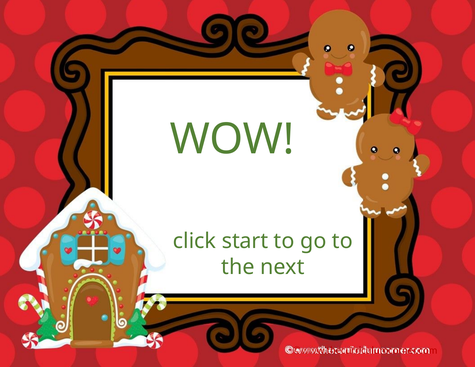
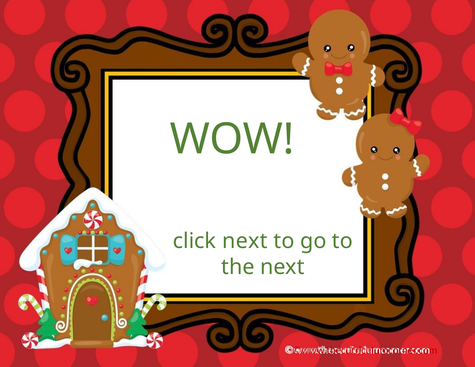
click start: start -> next
